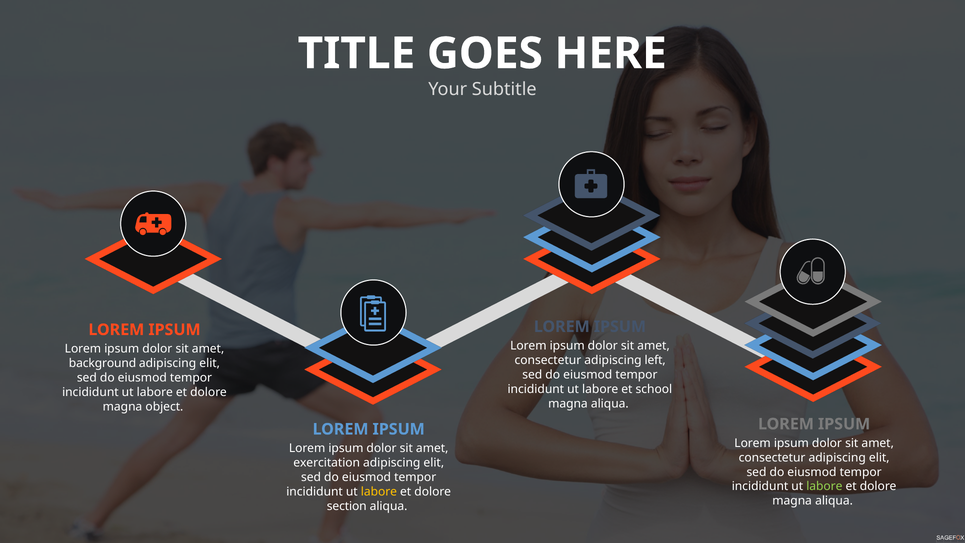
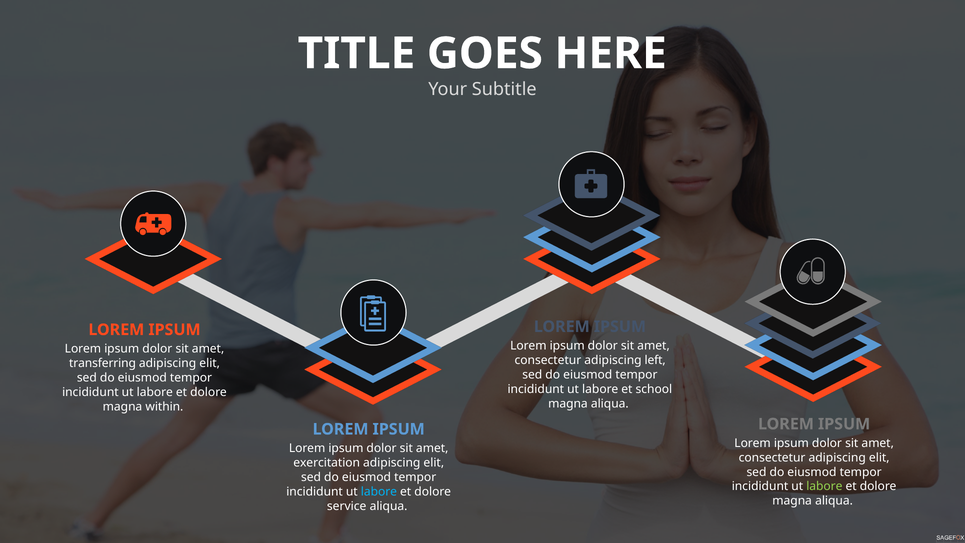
background: background -> transferring
object: object -> within
labore at (379, 492) colour: yellow -> light blue
section: section -> service
